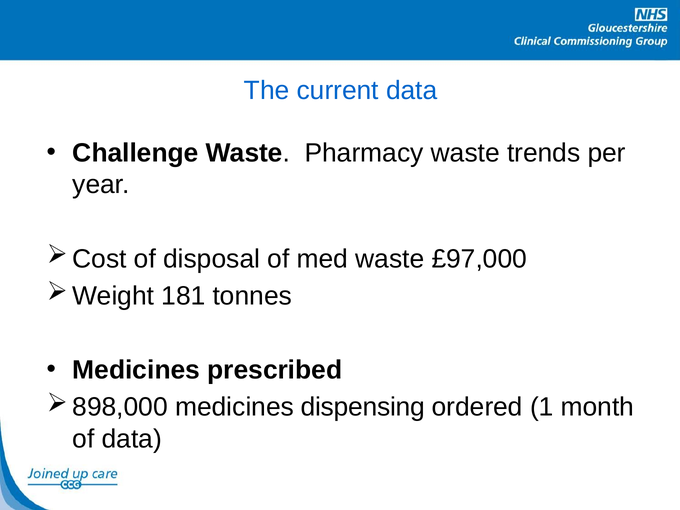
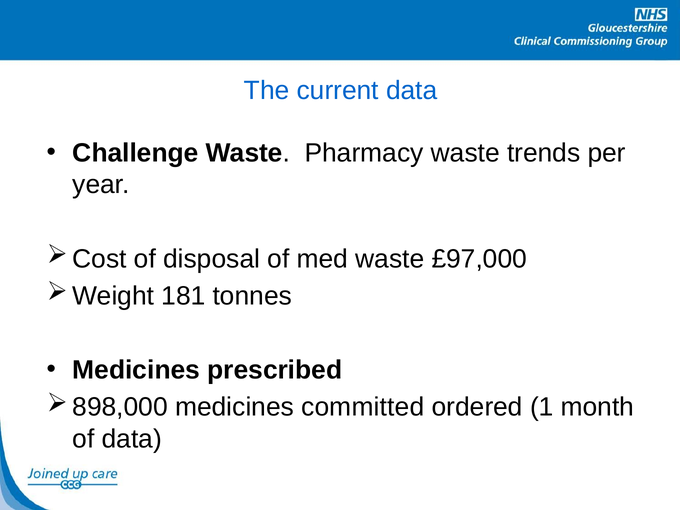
dispensing: dispensing -> committed
